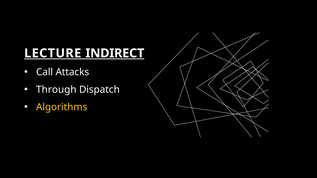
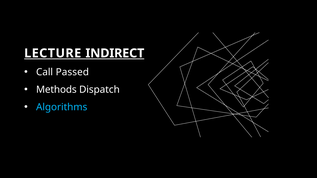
Attacks: Attacks -> Passed
Through: Through -> Methods
Algorithms colour: yellow -> light blue
